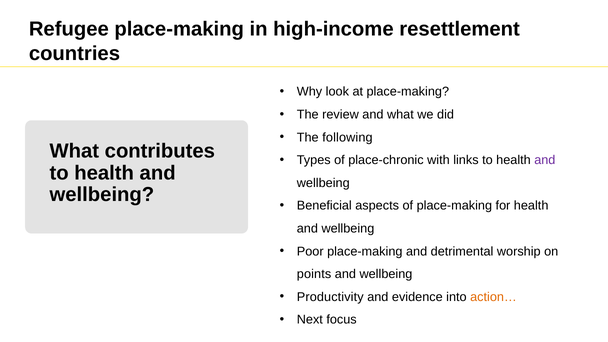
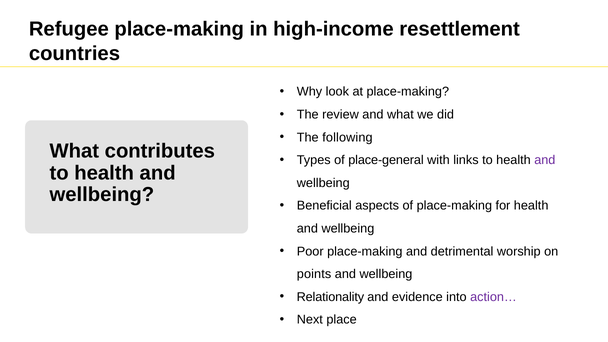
place-chronic: place-chronic -> place-general
Productivity: Productivity -> Relationality
action… colour: orange -> purple
focus: focus -> place
